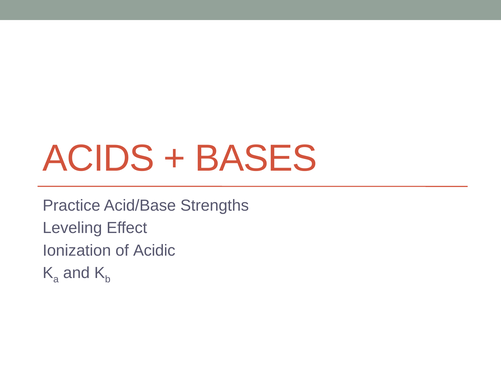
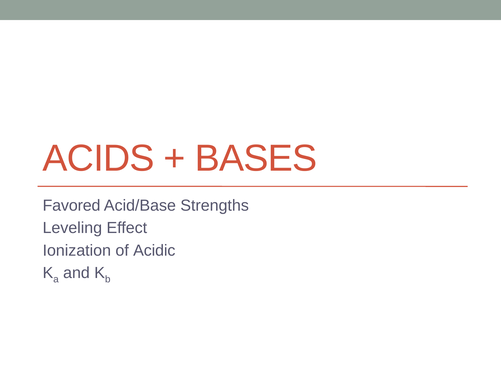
Practice: Practice -> Favored
